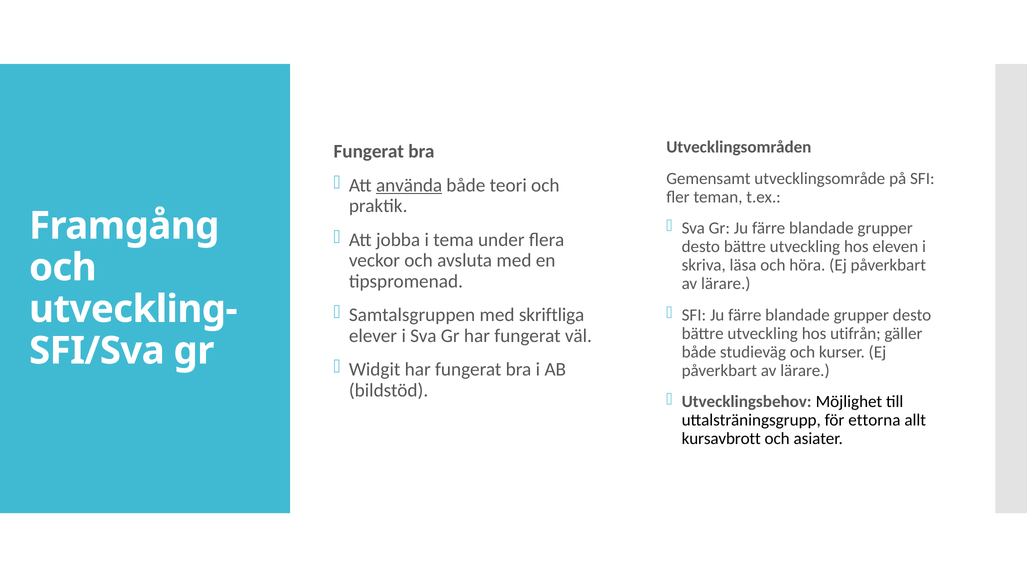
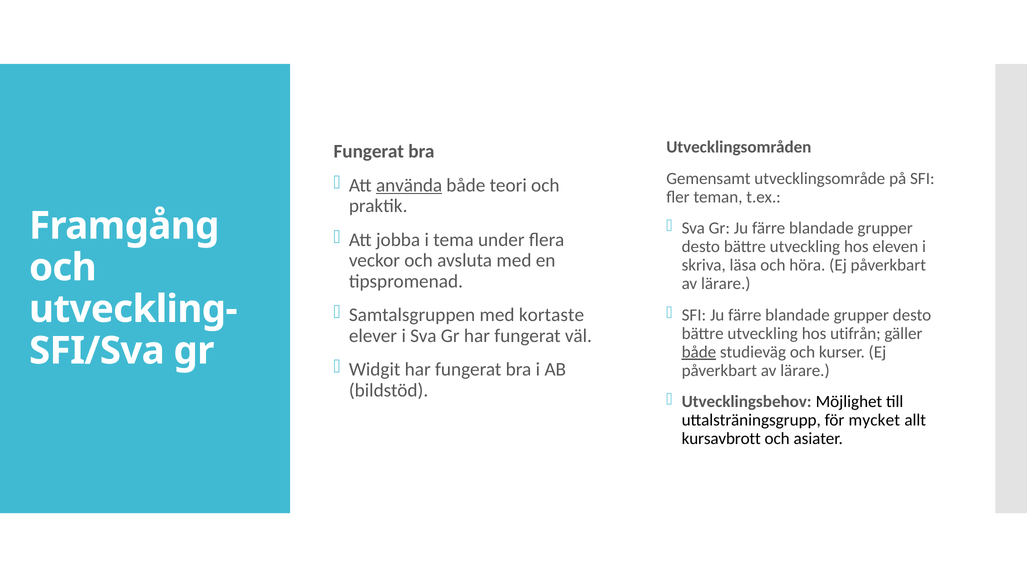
skriftliga: skriftliga -> kortaste
både at (699, 352) underline: none -> present
ettorna: ettorna -> mycket
